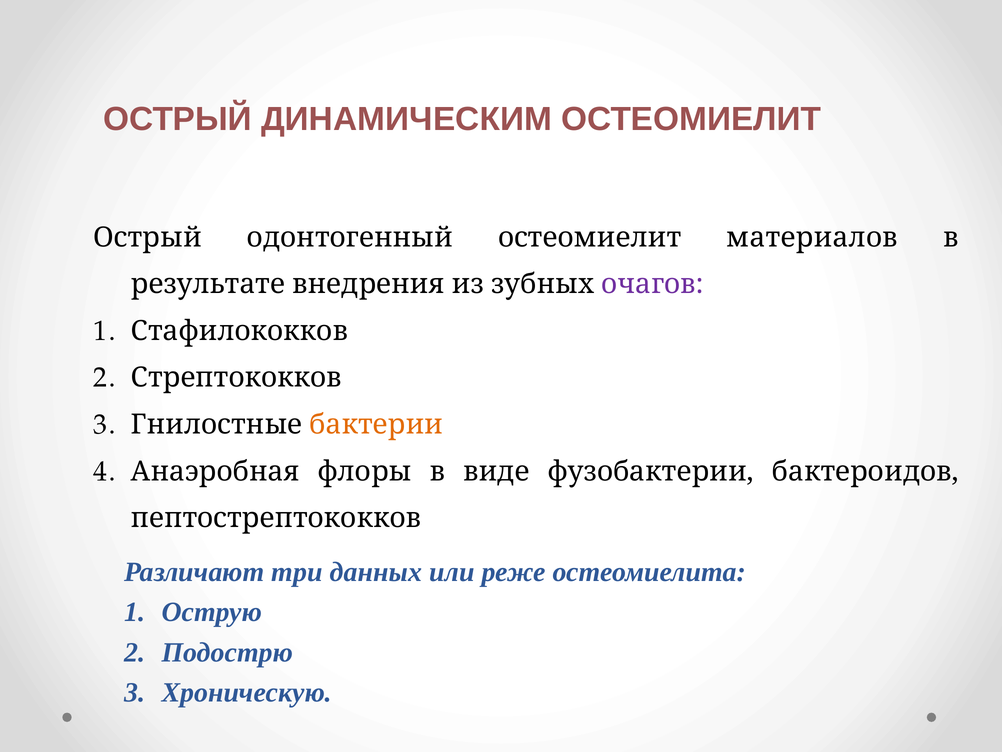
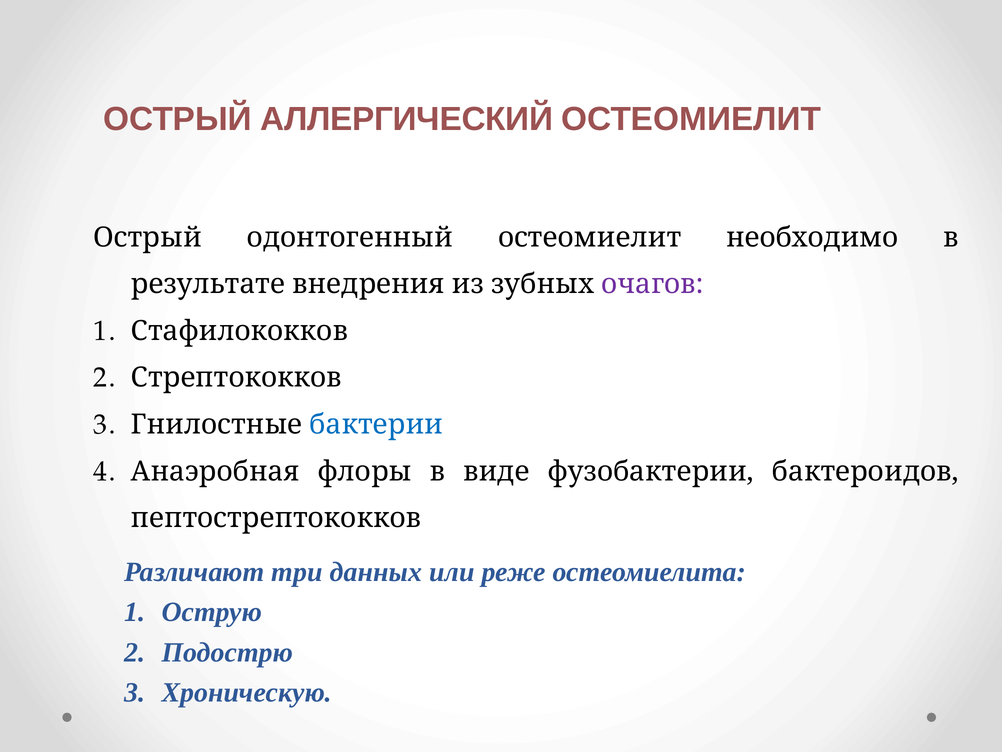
ДИНАМИЧЕСКИМ: ДИНАМИЧЕСКИМ -> АЛЛЕРГИЧЕСКИЙ
материалов: материалов -> необходимо
бактерии colour: orange -> blue
